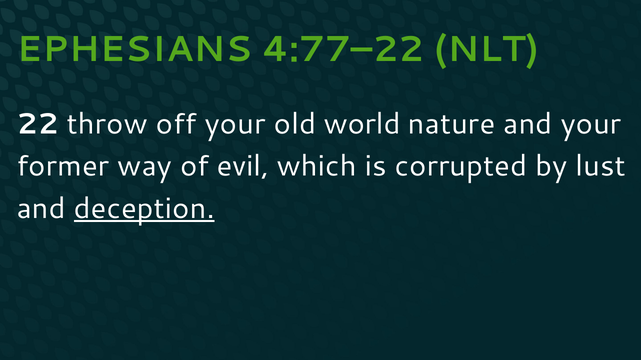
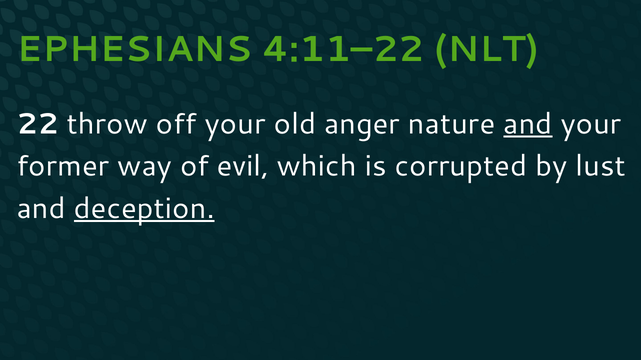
4:77–22: 4:77–22 -> 4:11–22
world: world -> anger
and at (528, 124) underline: none -> present
